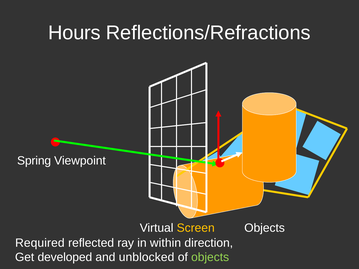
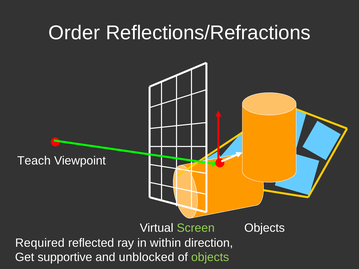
Hours: Hours -> Order
Spring: Spring -> Teach
Screen colour: yellow -> light green
developed: developed -> supportive
